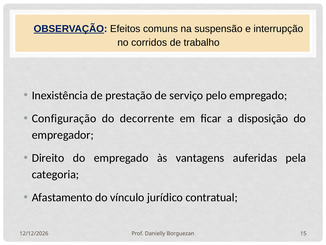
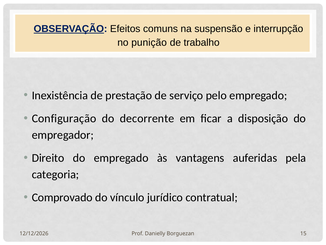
corridos: corridos -> punição
Afastamento: Afastamento -> Comprovado
